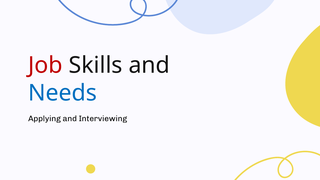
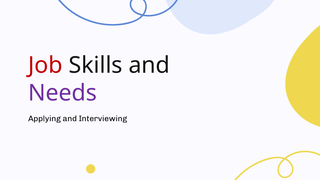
Needs colour: blue -> purple
